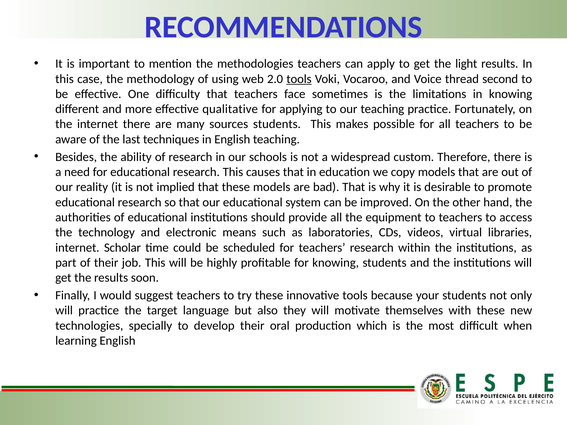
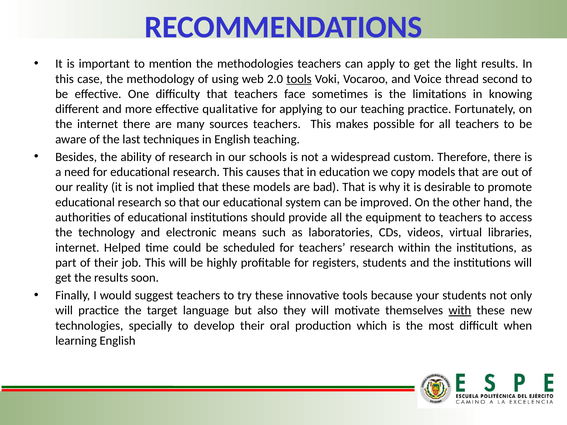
sources students: students -> teachers
Scholar: Scholar -> Helped
for knowing: knowing -> registers
with underline: none -> present
